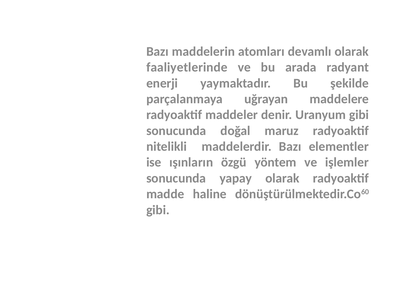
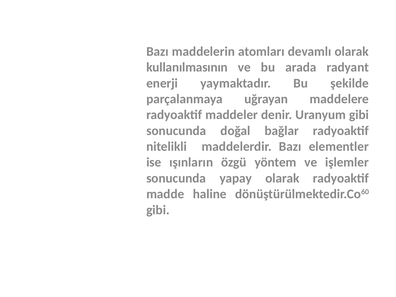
faaliyetlerinde: faaliyetlerinde -> kullanılmasının
maruz: maruz -> bağlar
